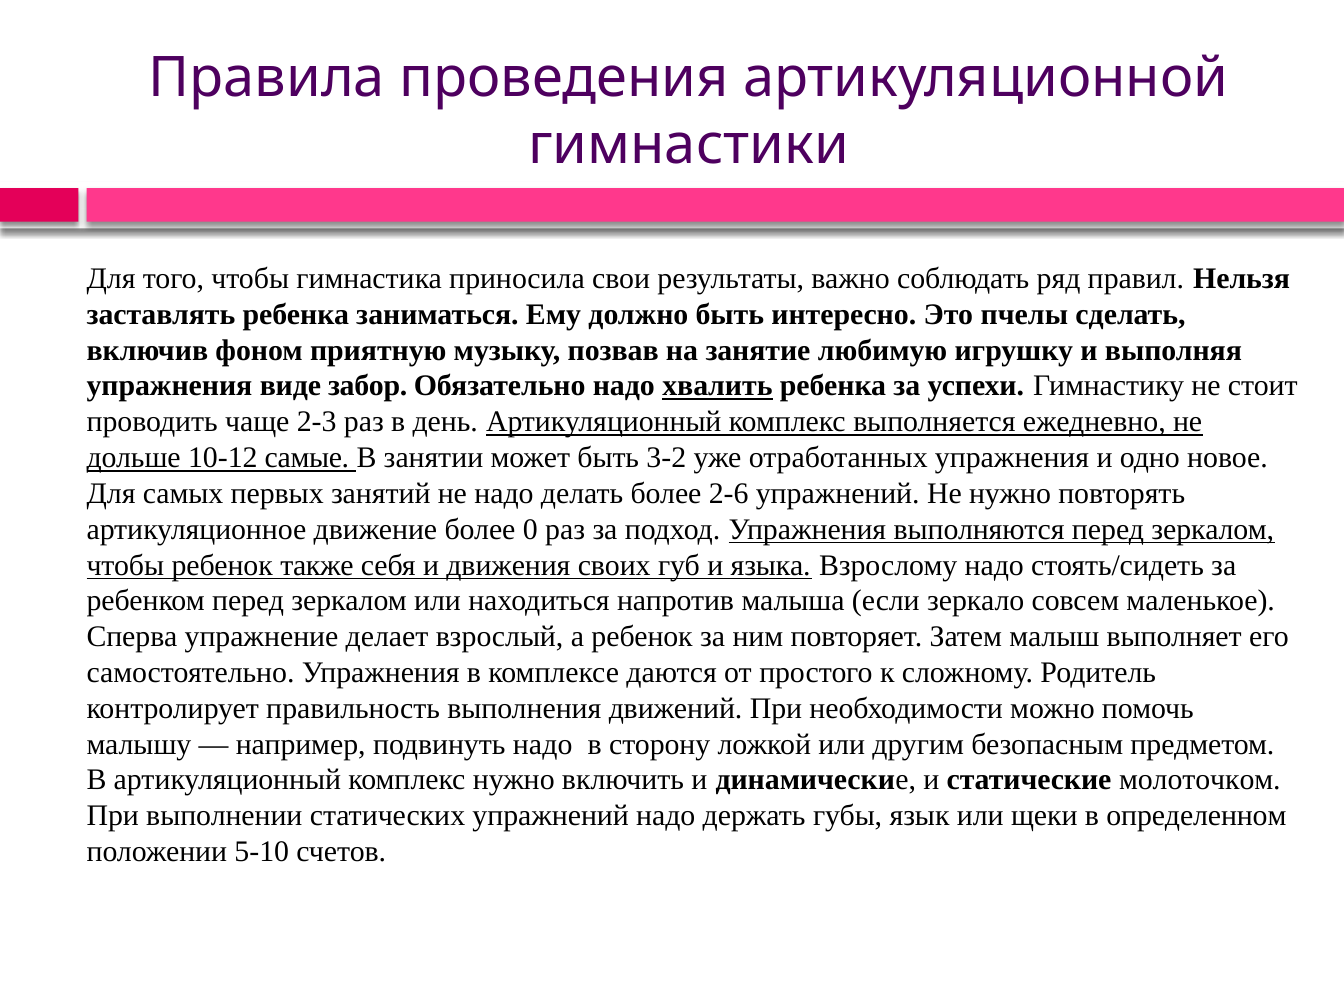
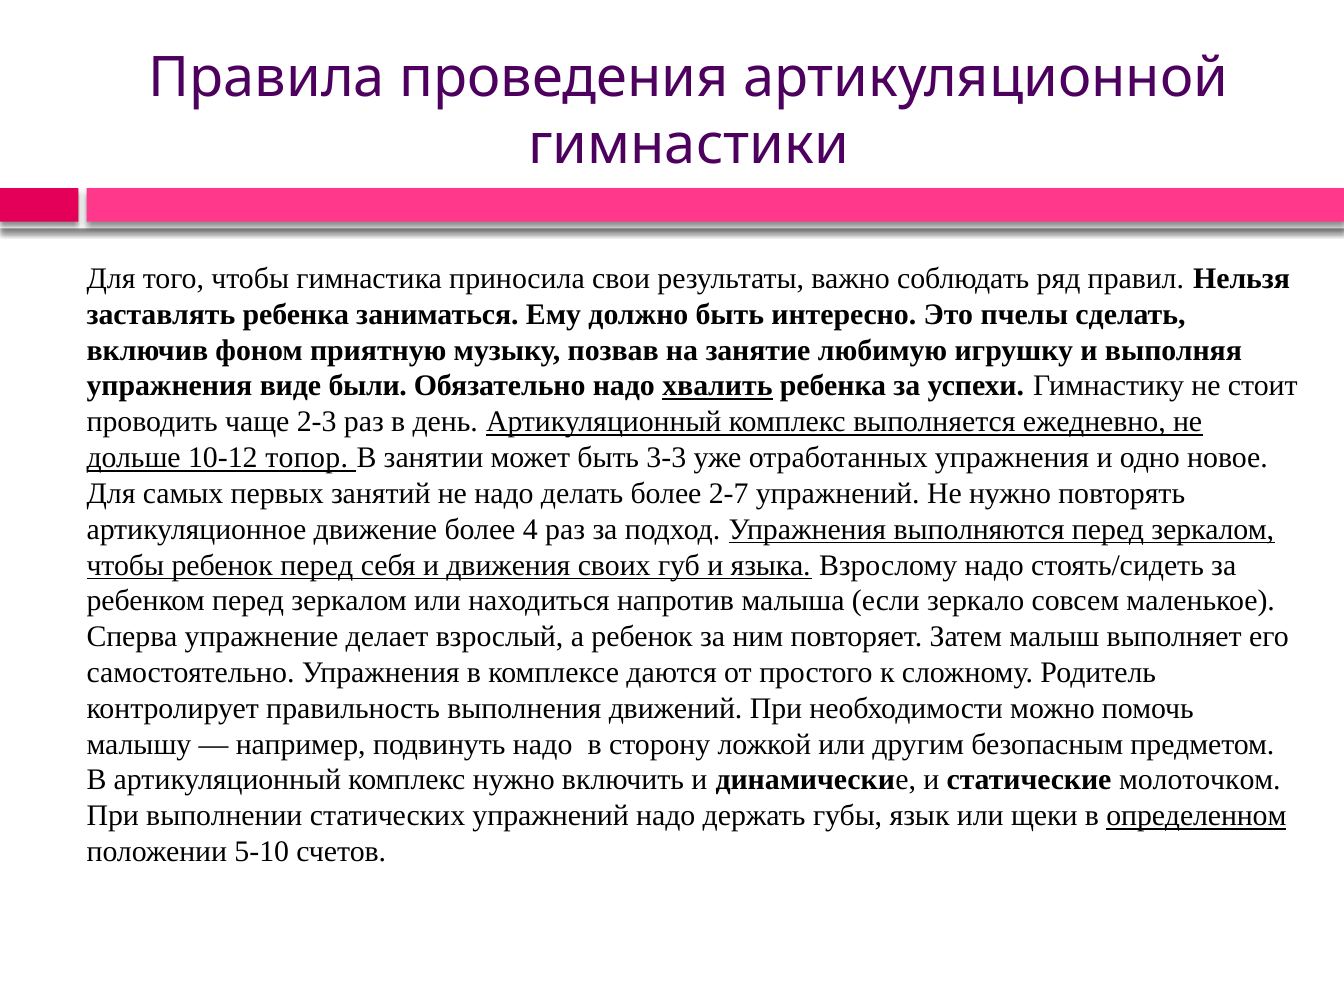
забор: забор -> были
самые: самые -> топор
3-2: 3-2 -> 3-3
2-6: 2-6 -> 2-7
0: 0 -> 4
ребенок также: также -> перед
определенном underline: none -> present
